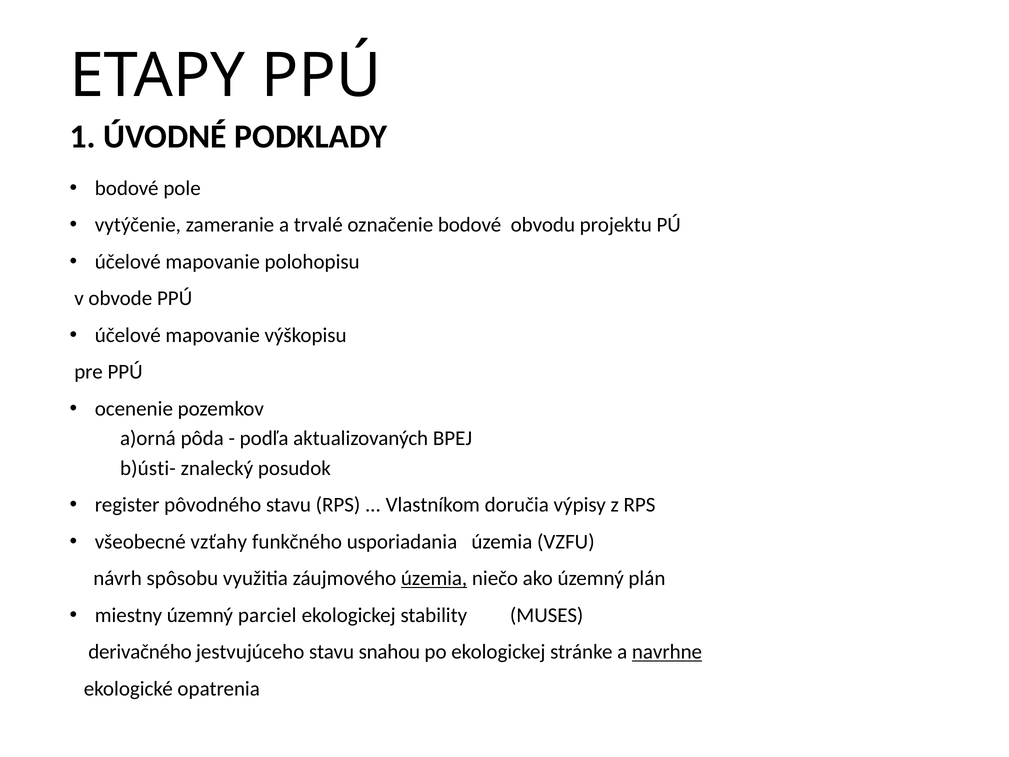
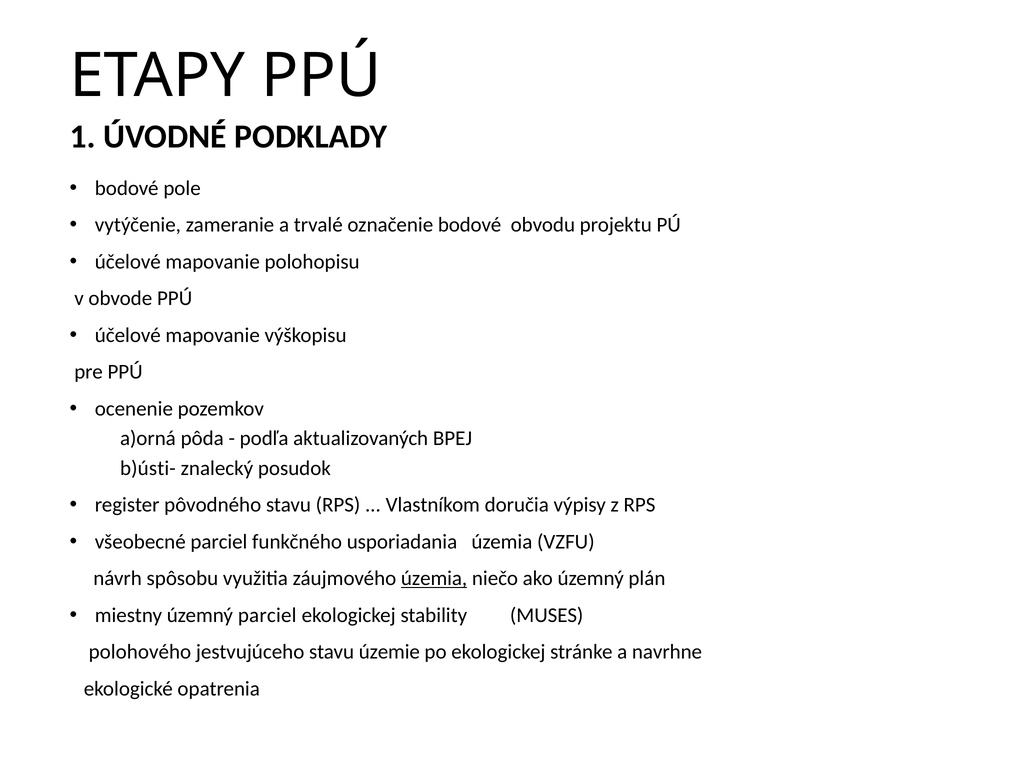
všeobecné vzťahy: vzťahy -> parciel
derivačného: derivačného -> polohového
snahou: snahou -> územie
navrhne underline: present -> none
